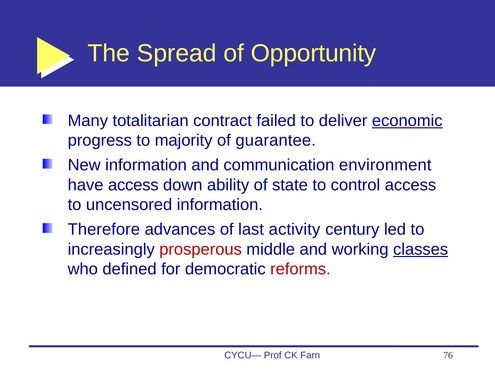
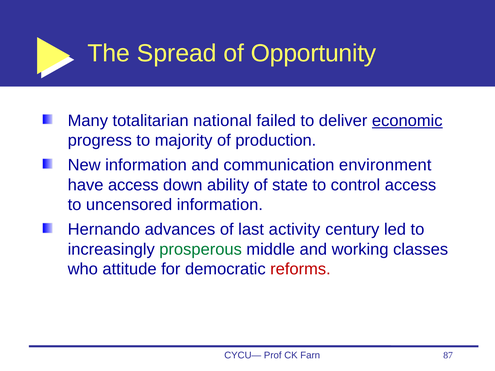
contract: contract -> national
guarantee: guarantee -> production
Therefore: Therefore -> Hernando
prosperous colour: red -> green
classes underline: present -> none
defined: defined -> attitude
76: 76 -> 87
